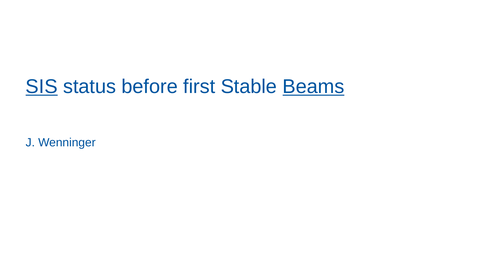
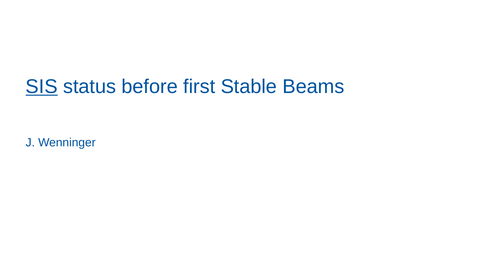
Beams underline: present -> none
